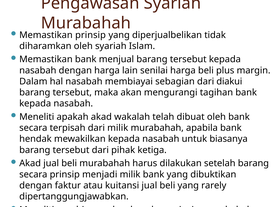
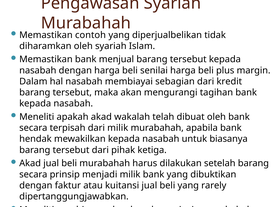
Memastikan prinsip: prinsip -> contoh
dengan harga lain: lain -> beli
diakui: diakui -> kredit
